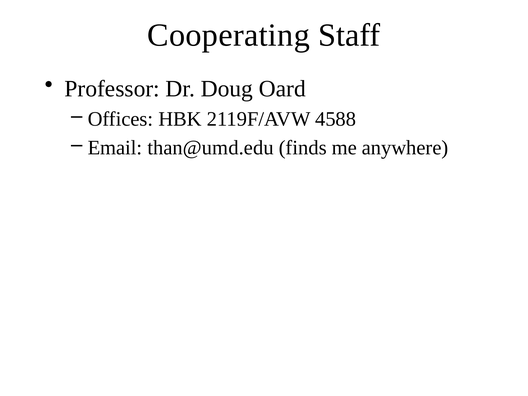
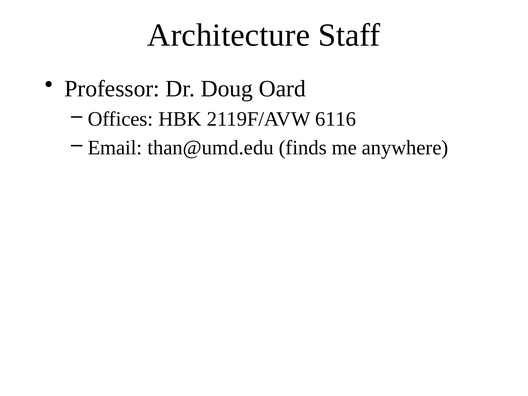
Cooperating: Cooperating -> Architecture
4588: 4588 -> 6116
